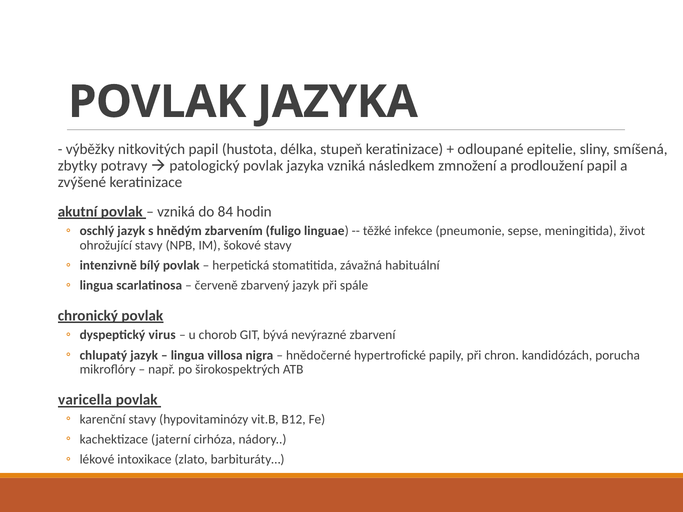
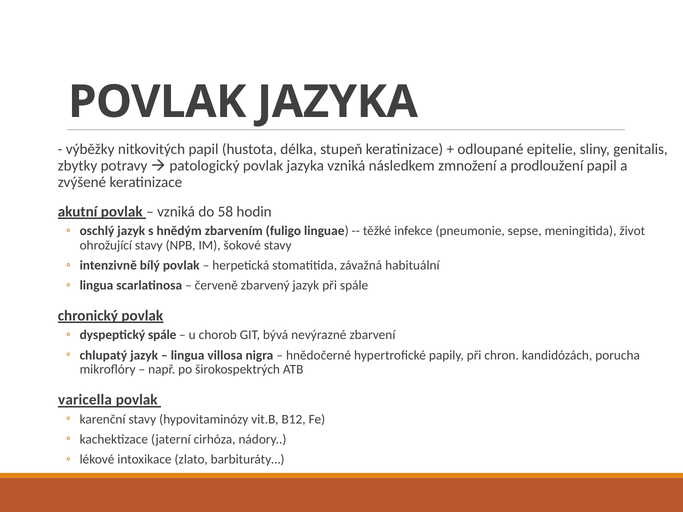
smíšená: smíšená -> genitalis
84: 84 -> 58
dyspeptický virus: virus -> spále
